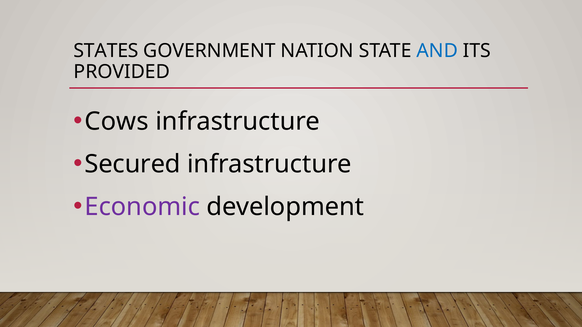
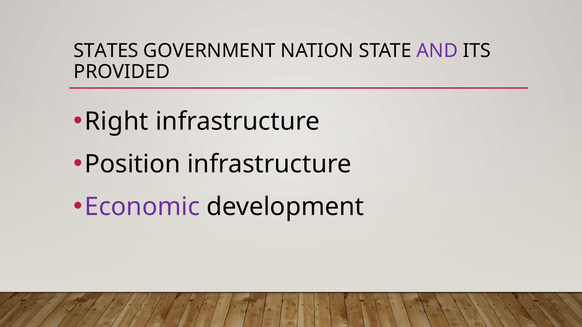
AND colour: blue -> purple
Cows: Cows -> Right
Secured: Secured -> Position
